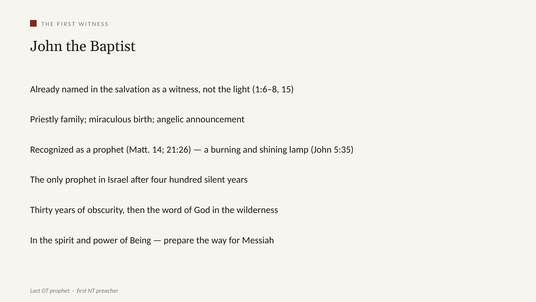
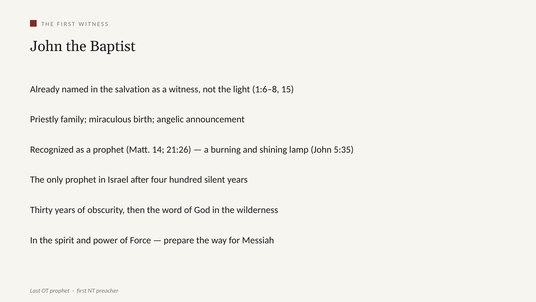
Being: Being -> Force
